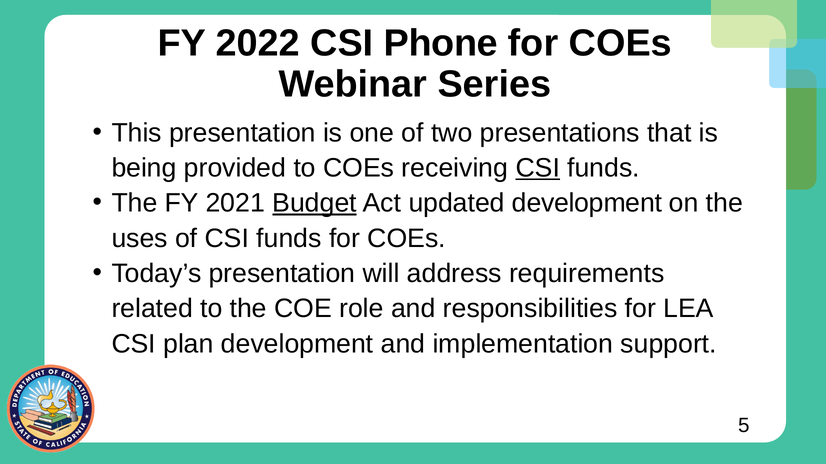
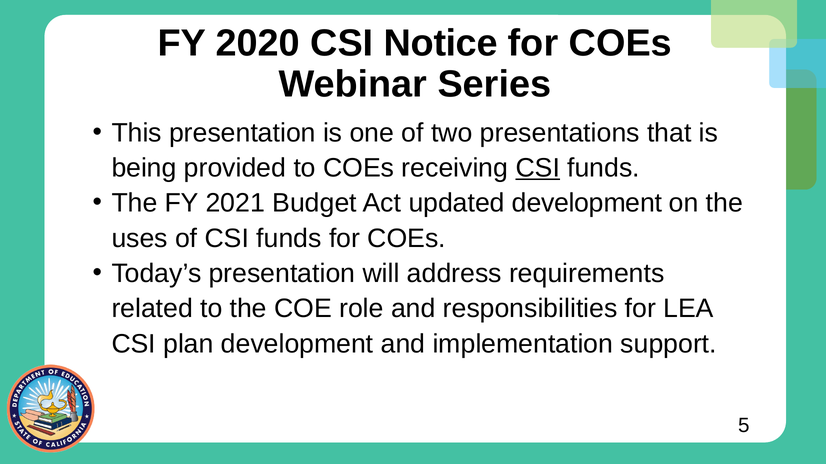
2022: 2022 -> 2020
Phone: Phone -> Notice
Budget underline: present -> none
